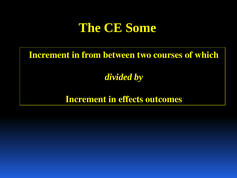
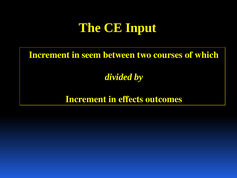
Some: Some -> Input
from: from -> seem
